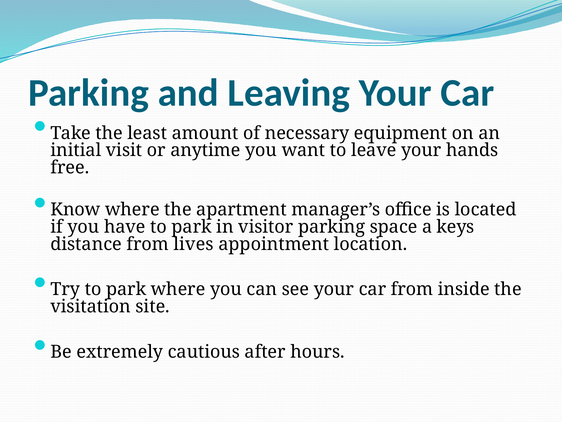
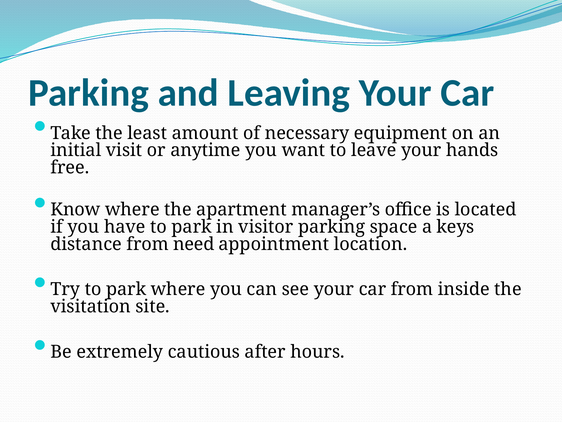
lives: lives -> need
